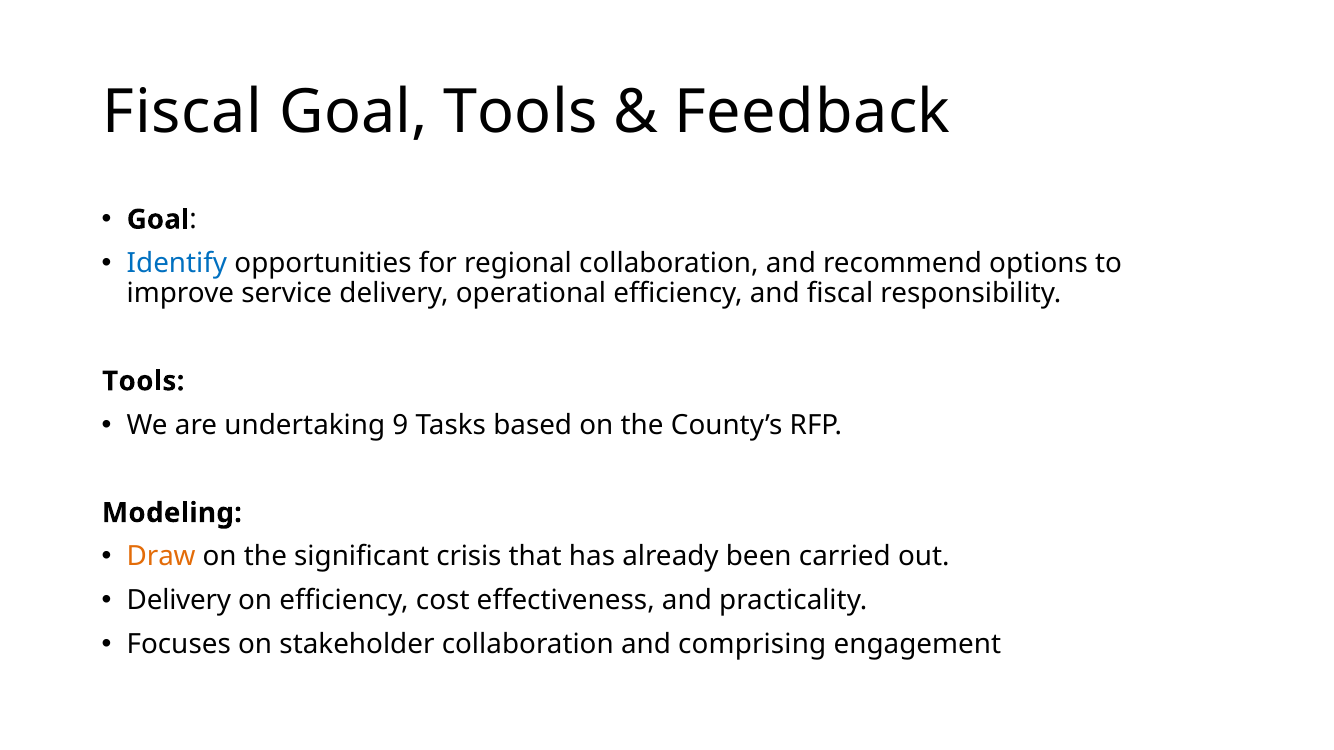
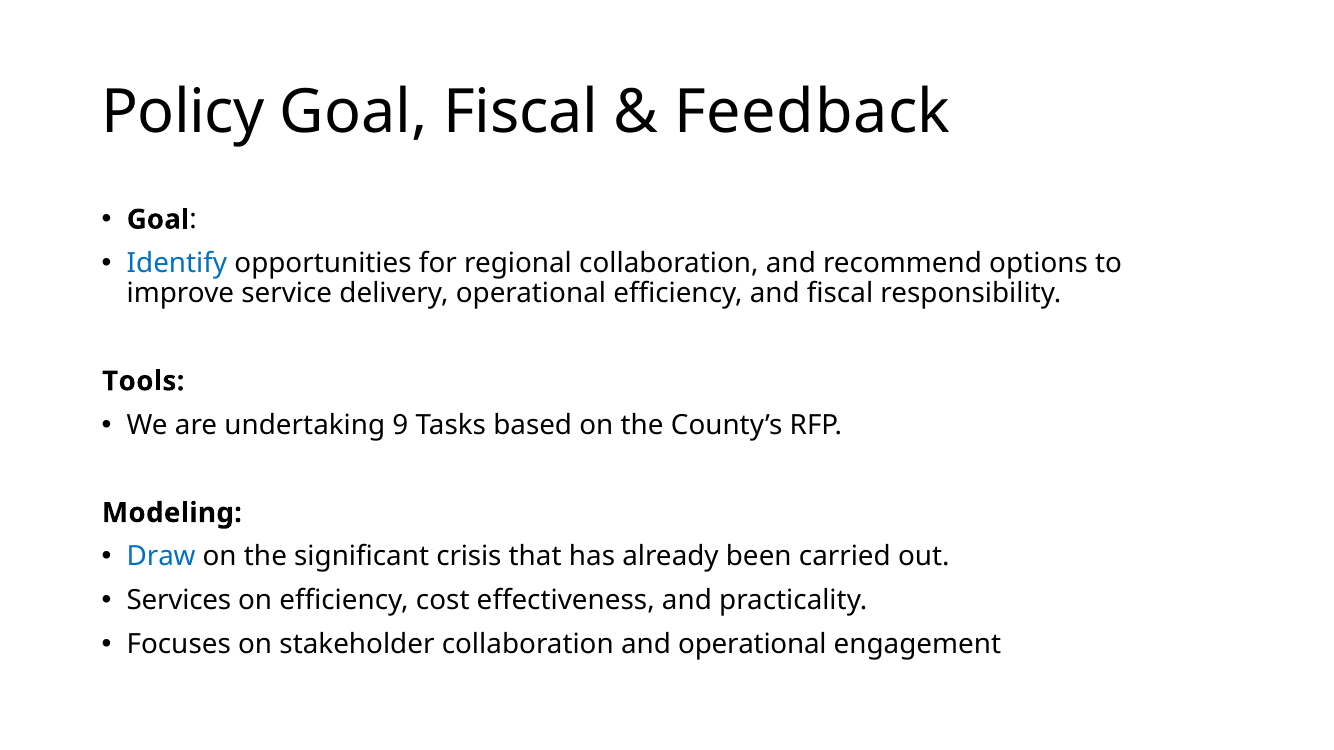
Fiscal at (182, 112): Fiscal -> Policy
Goal Tools: Tools -> Fiscal
Draw colour: orange -> blue
Delivery at (179, 601): Delivery -> Services
and comprising: comprising -> operational
